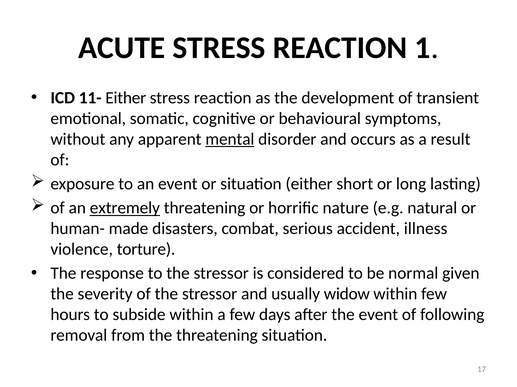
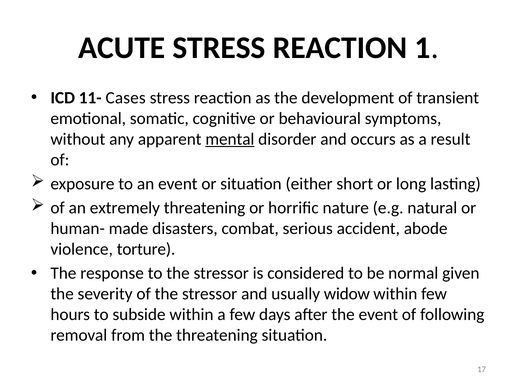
11- Either: Either -> Cases
extremely underline: present -> none
illness: illness -> abode
